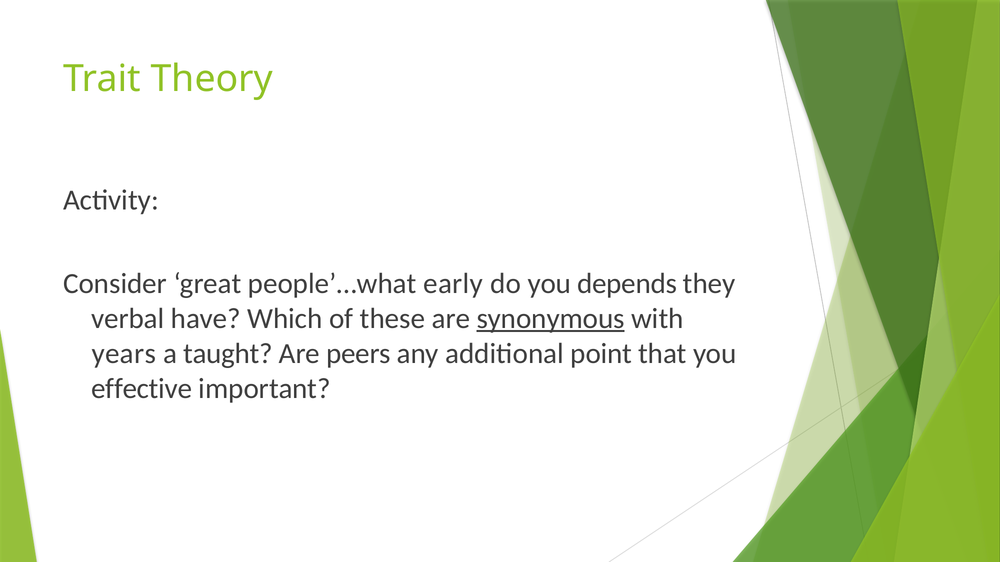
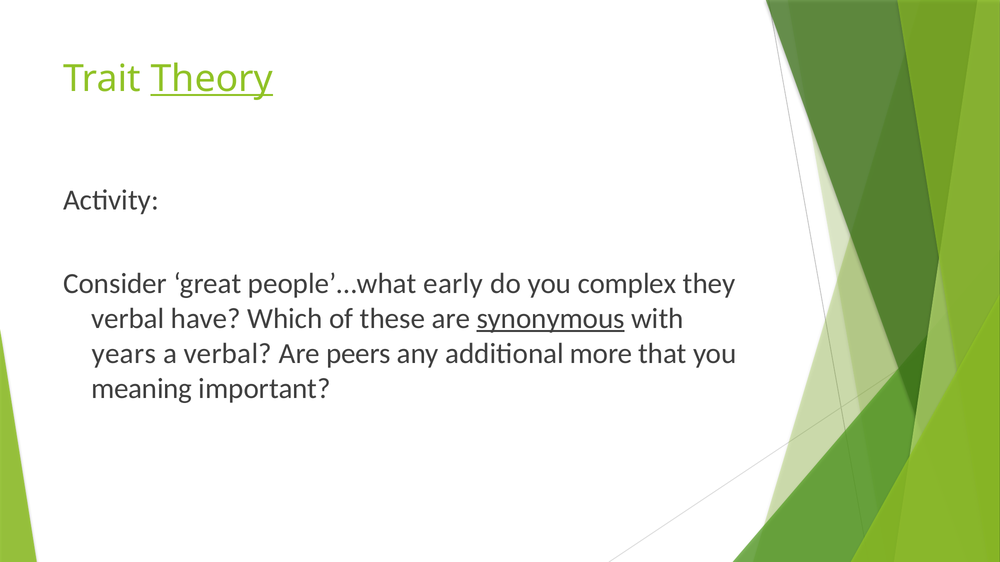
Theory underline: none -> present
depends: depends -> complex
a taught: taught -> verbal
point: point -> more
effective: effective -> meaning
